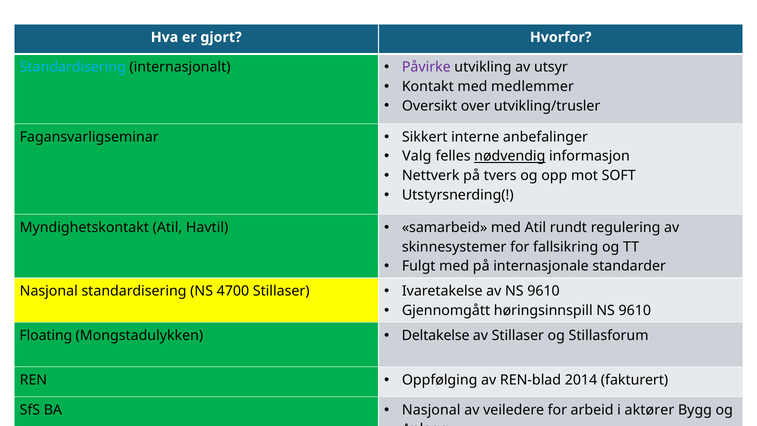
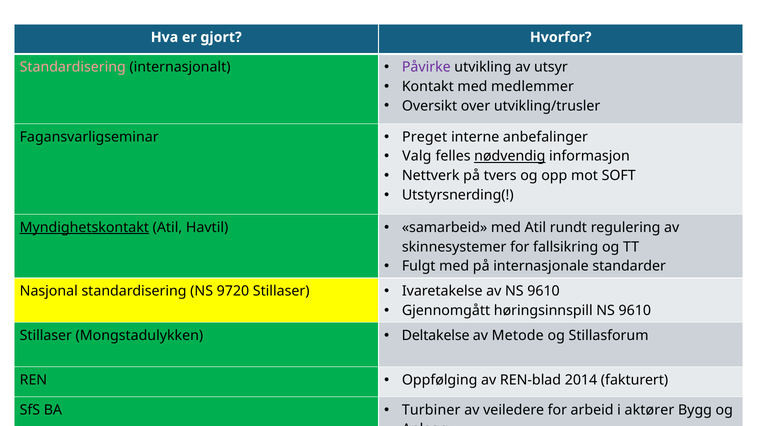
Standardisering at (73, 67) colour: light blue -> pink
Sikkert: Sikkert -> Preget
Myndighetskontakt underline: none -> present
4700: 4700 -> 9720
Floating at (46, 335): Floating -> Stillaser
av Stillaser: Stillaser -> Metode
Nasjonal at (431, 410): Nasjonal -> Turbiner
